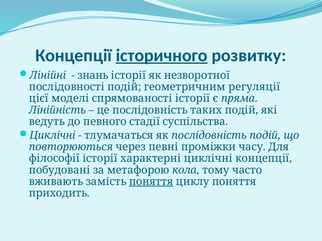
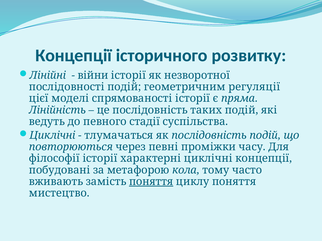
історичного underline: present -> none
знань: знань -> війни
приходить: приходить -> мистецтво
